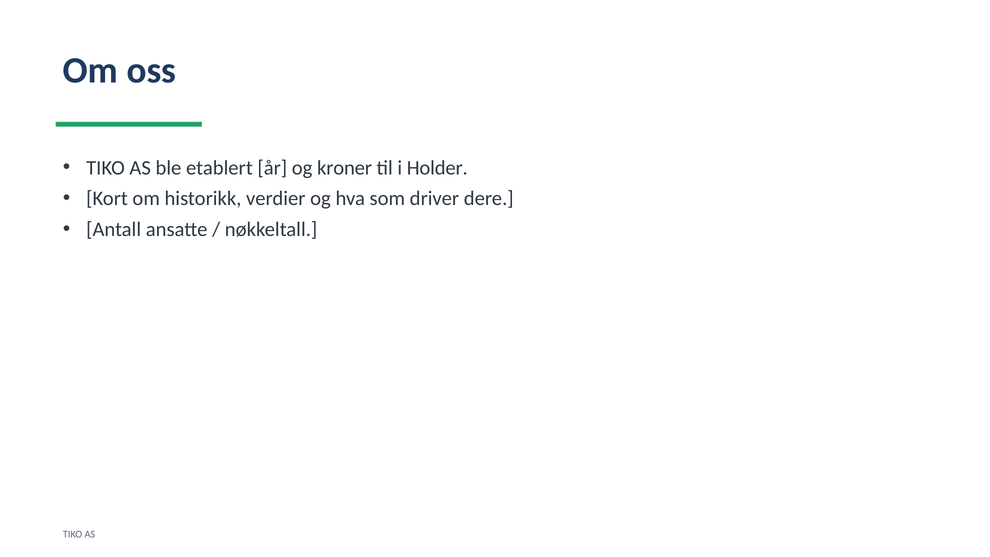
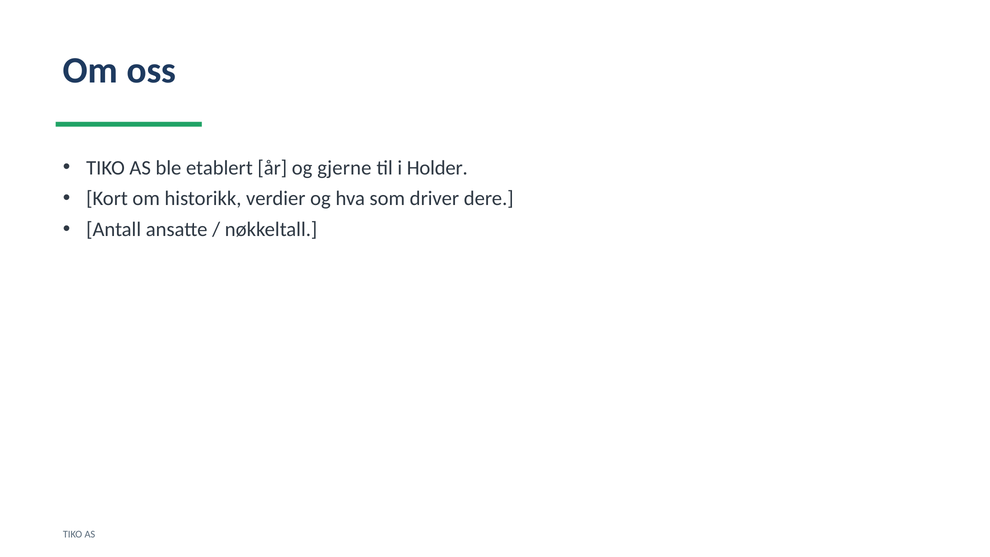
kroner: kroner -> gjerne
